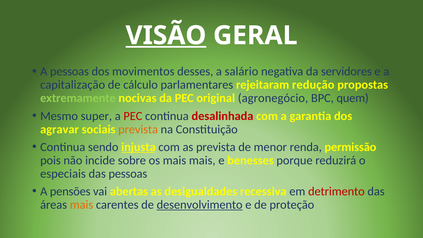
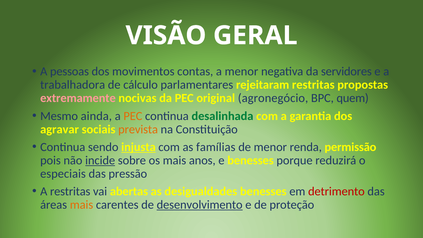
VISÃO underline: present -> none
desses: desses -> contas
a salário: salário -> menor
capitalização: capitalização -> trabalhadora
rejeitaram redução: redução -> restritas
extremamente colour: light green -> pink
super: super -> ainda
PEC at (133, 116) colour: red -> orange
desalinhada colour: red -> green
as prevista: prevista -> famílias
incide underline: none -> present
mais mais: mais -> anos
das pessoas: pessoas -> pressão
A pensões: pensões -> restritas
desigualdades recessiva: recessiva -> benesses
